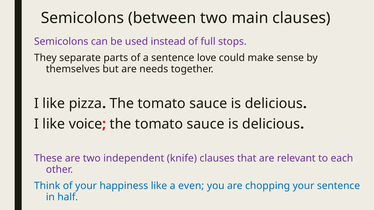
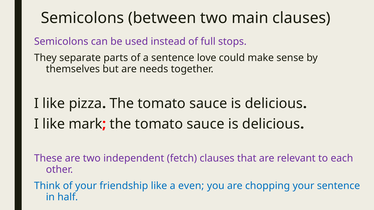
voice: voice -> mark
knife: knife -> fetch
happiness: happiness -> friendship
